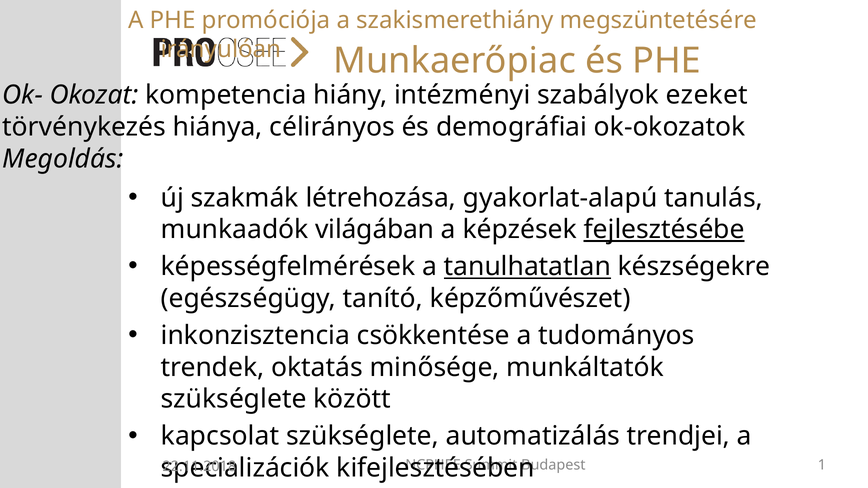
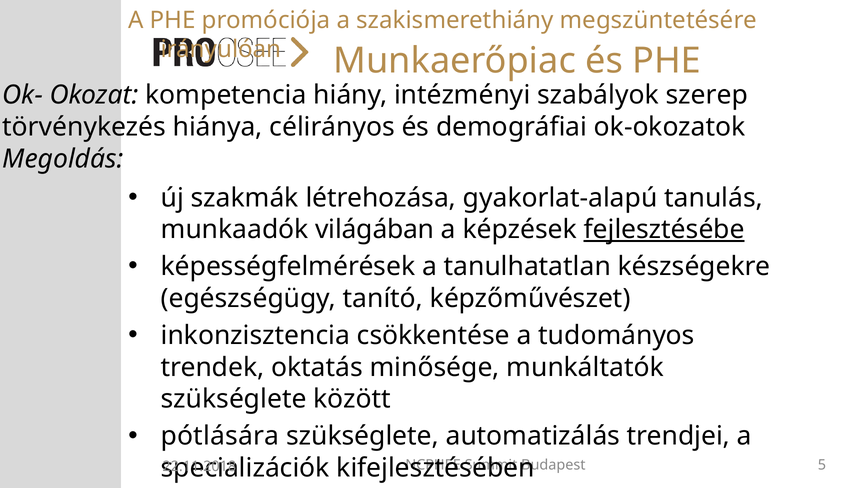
ezeket: ezeket -> szerep
tanulhatatlan underline: present -> none
kapcsolat: kapcsolat -> pótlására
1: 1 -> 5
